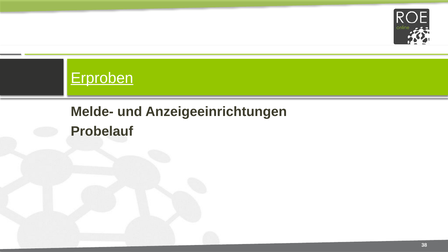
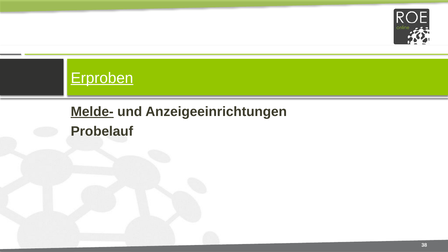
Melde- underline: none -> present
